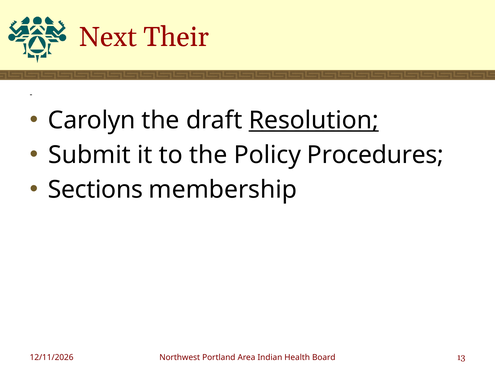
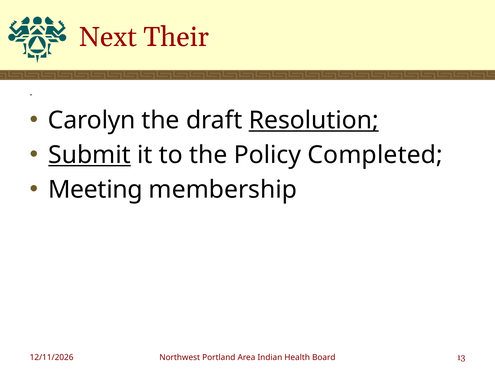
Submit underline: none -> present
Procedures: Procedures -> Completed
Sections: Sections -> Meeting
